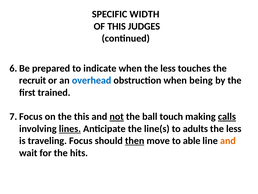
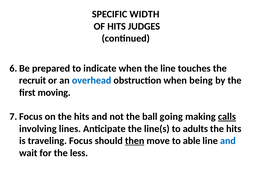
OF THIS: THIS -> HITS
when the less: less -> line
trained: trained -> moving
on the this: this -> hits
not underline: present -> none
touch: touch -> going
lines underline: present -> none
less at (234, 128): less -> hits
and at (228, 140) colour: orange -> blue
hits: hits -> less
